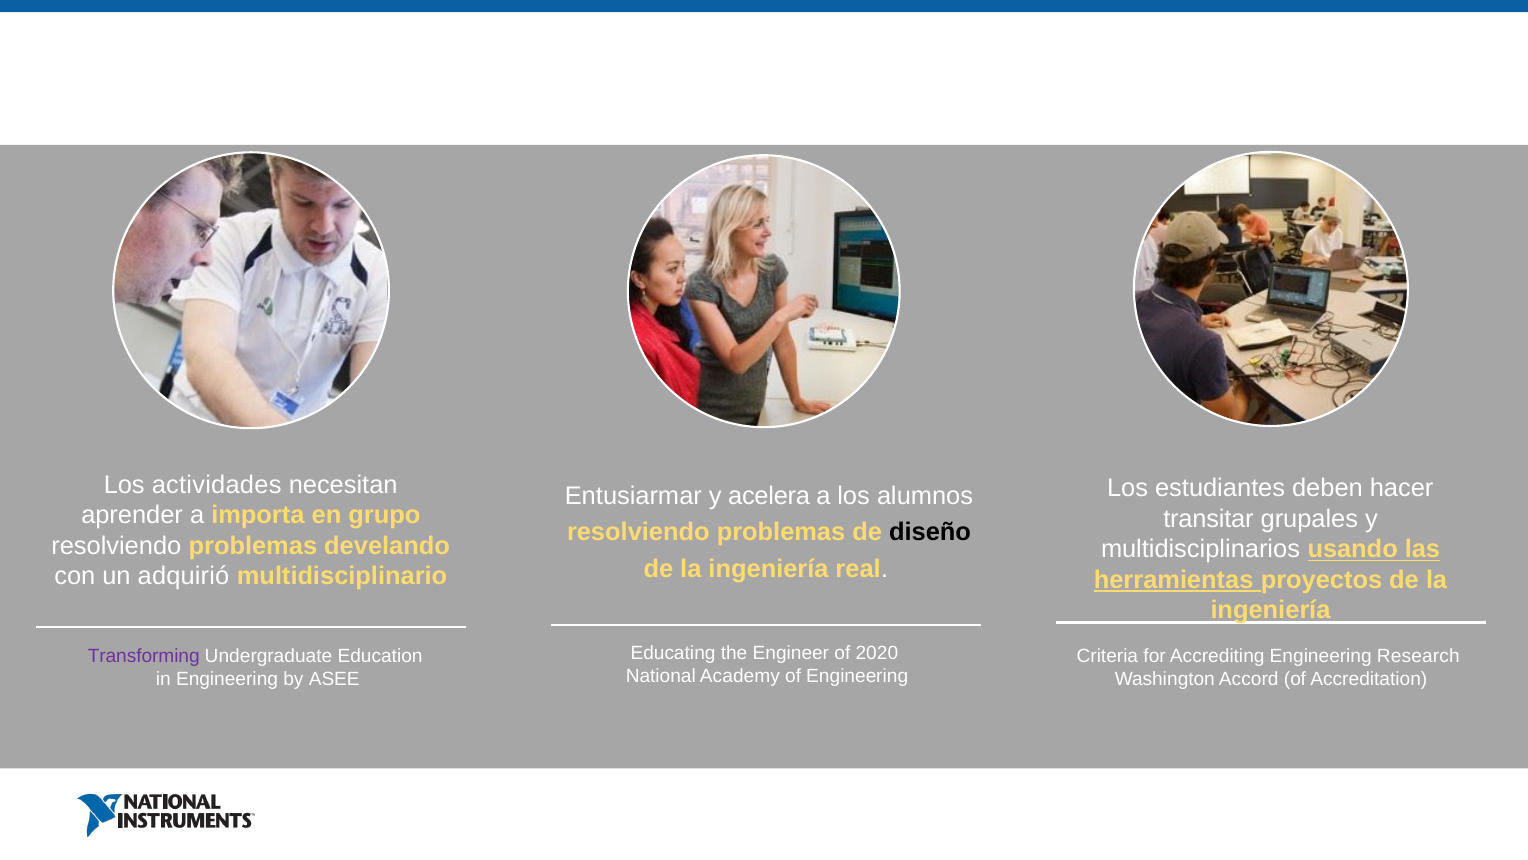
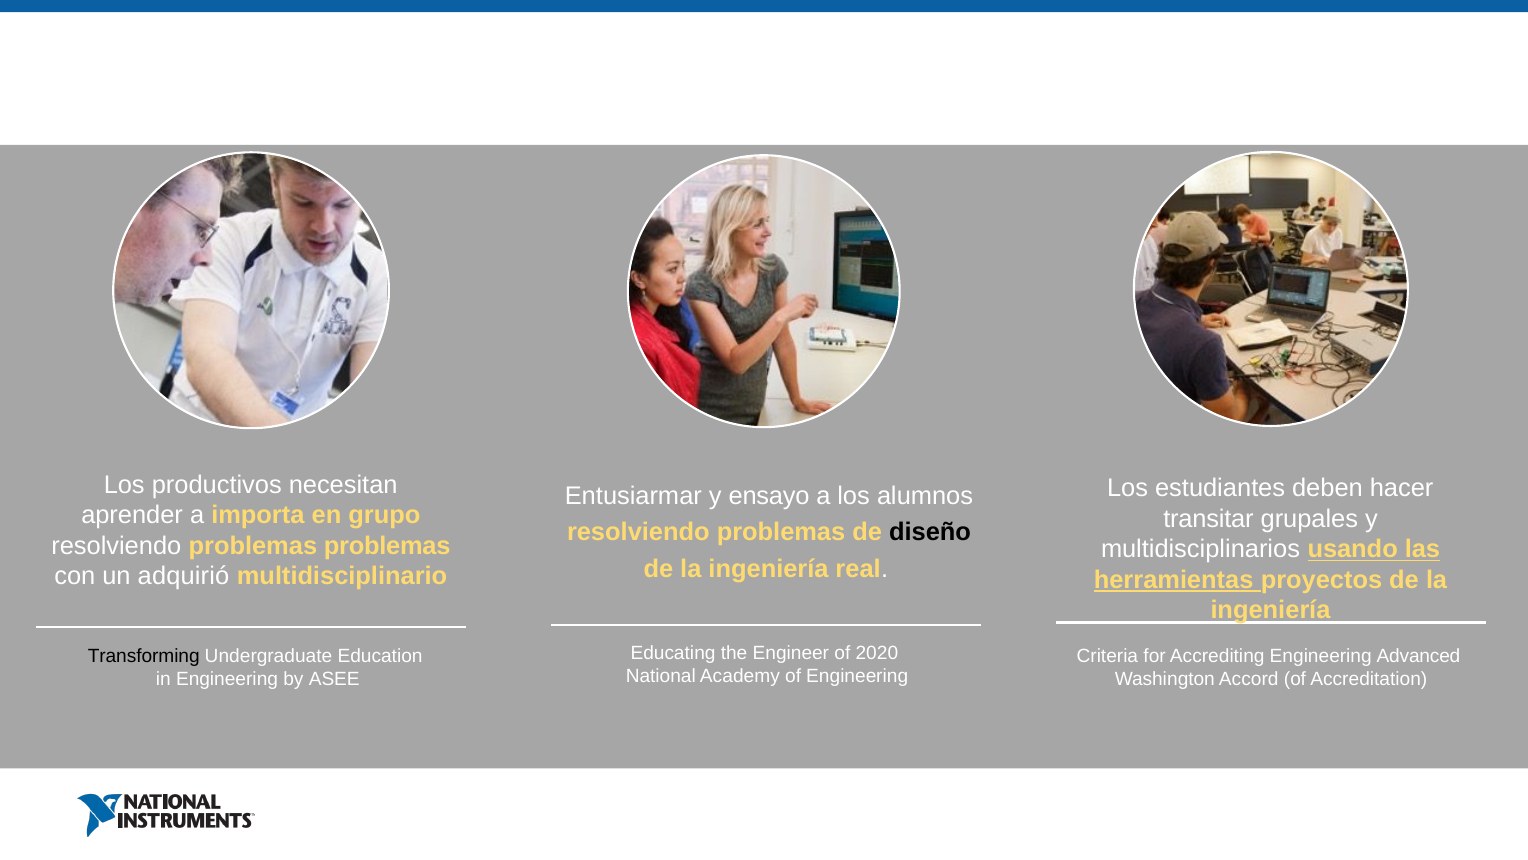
actividades: actividades -> productivos
acelera: acelera -> ensayo
problemas develando: develando -> problemas
Research: Research -> Advanced
Transforming colour: purple -> black
